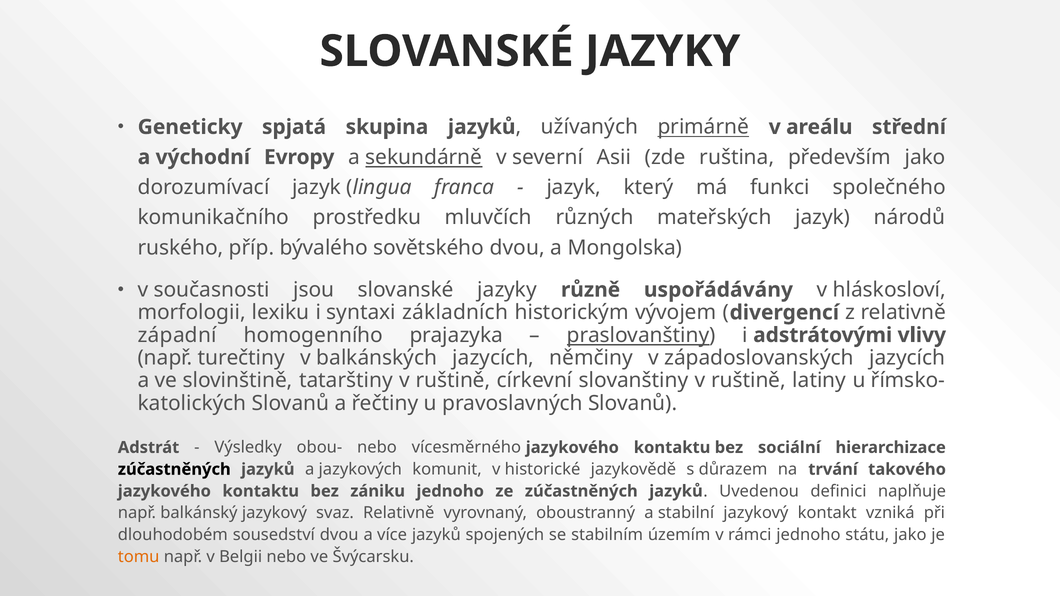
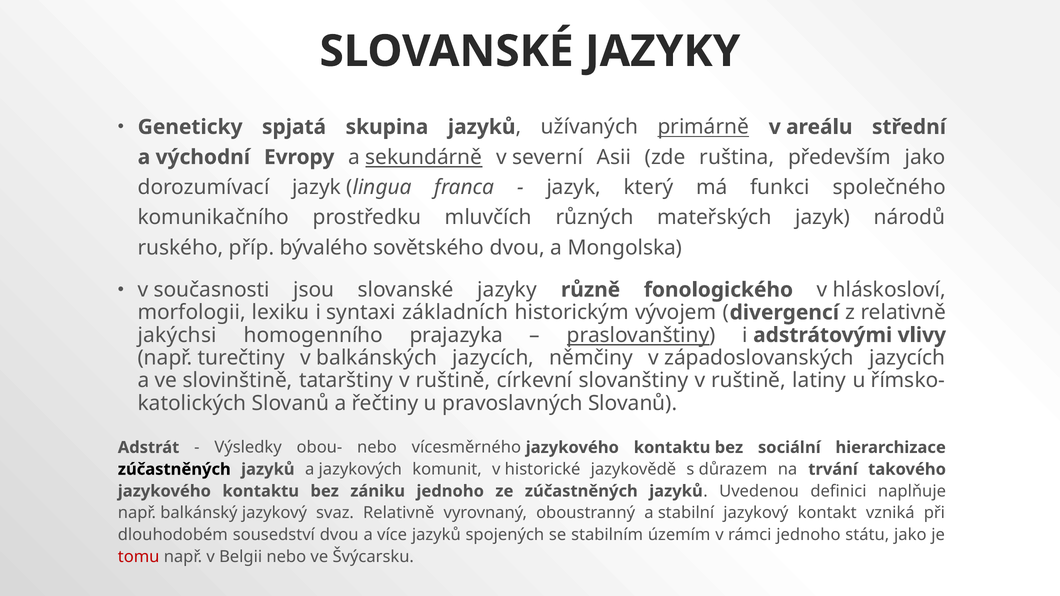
uspořádávány: uspořádávány -> fonologického
západní: západní -> jakýchsi
tomu colour: orange -> red
